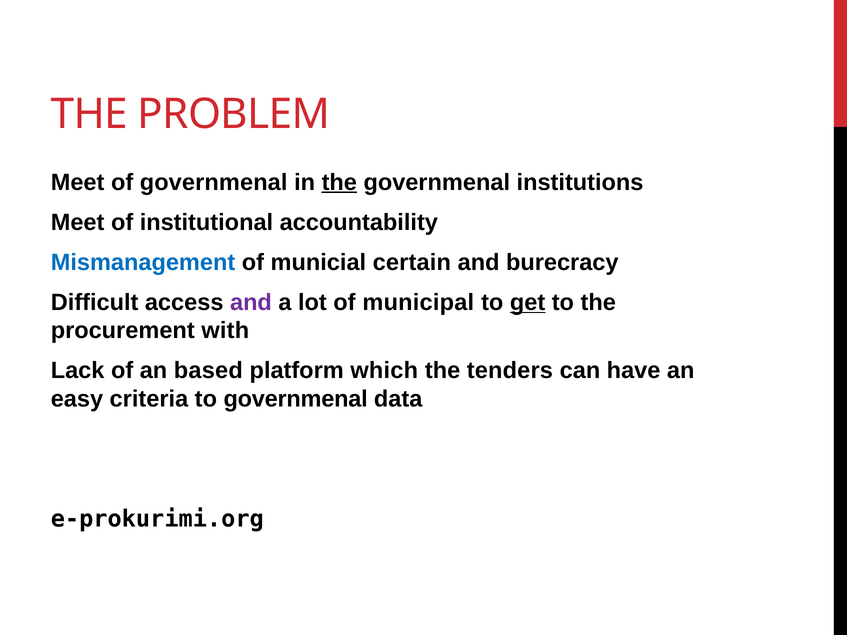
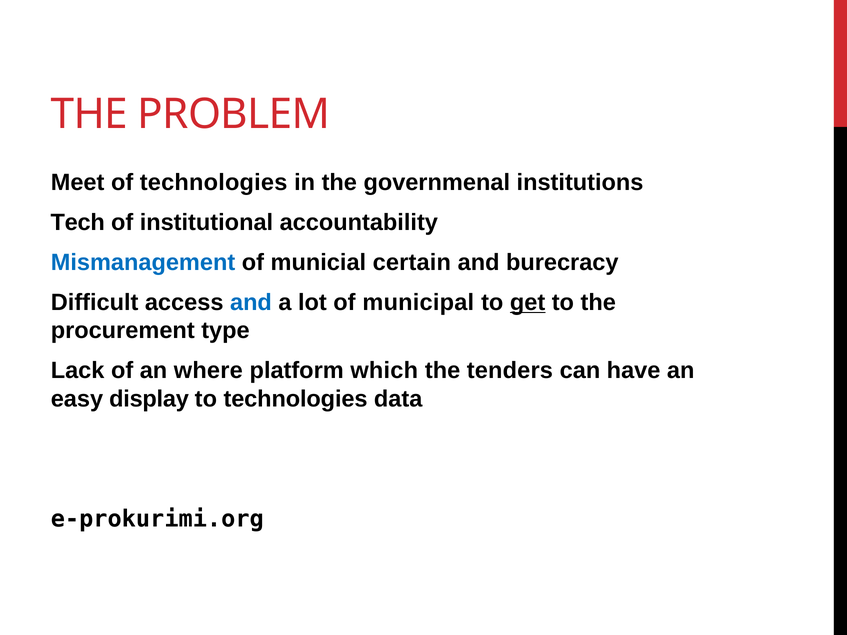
of governmenal: governmenal -> technologies
the at (339, 182) underline: present -> none
Meet at (78, 222): Meet -> Tech
and at (251, 303) colour: purple -> blue
with: with -> type
based: based -> where
criteria: criteria -> display
to governmenal: governmenal -> technologies
